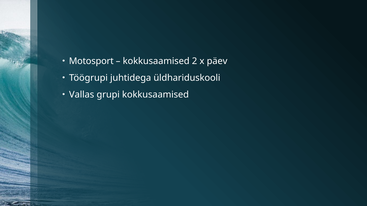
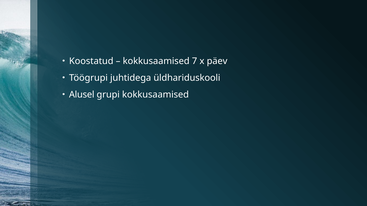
Motosport: Motosport -> Koostatud
2: 2 -> 7
Vallas: Vallas -> Alusel
